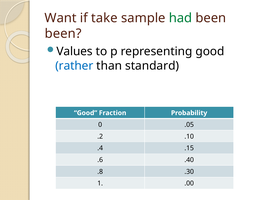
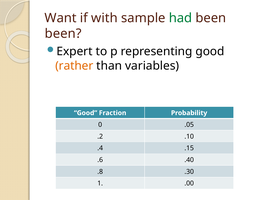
take: take -> with
Values: Values -> Expert
rather colour: blue -> orange
standard: standard -> variables
